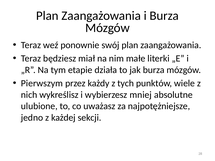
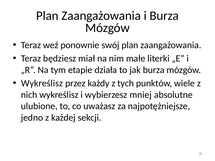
Pierwszym at (42, 83): Pierwszym -> Wykreślisz
